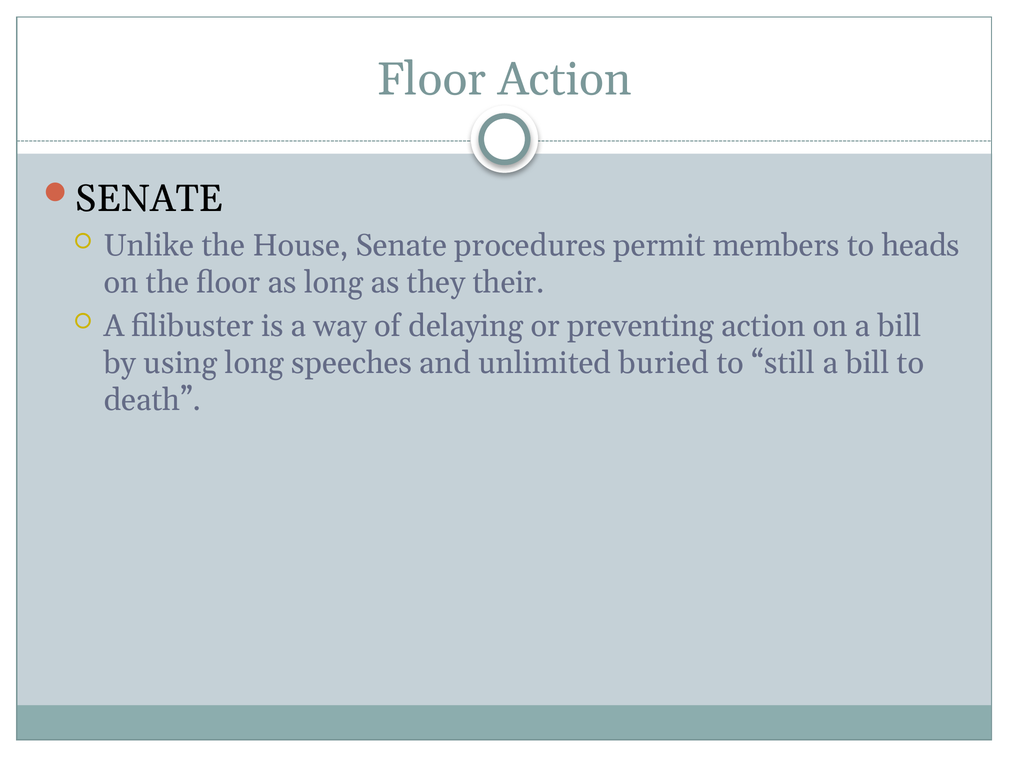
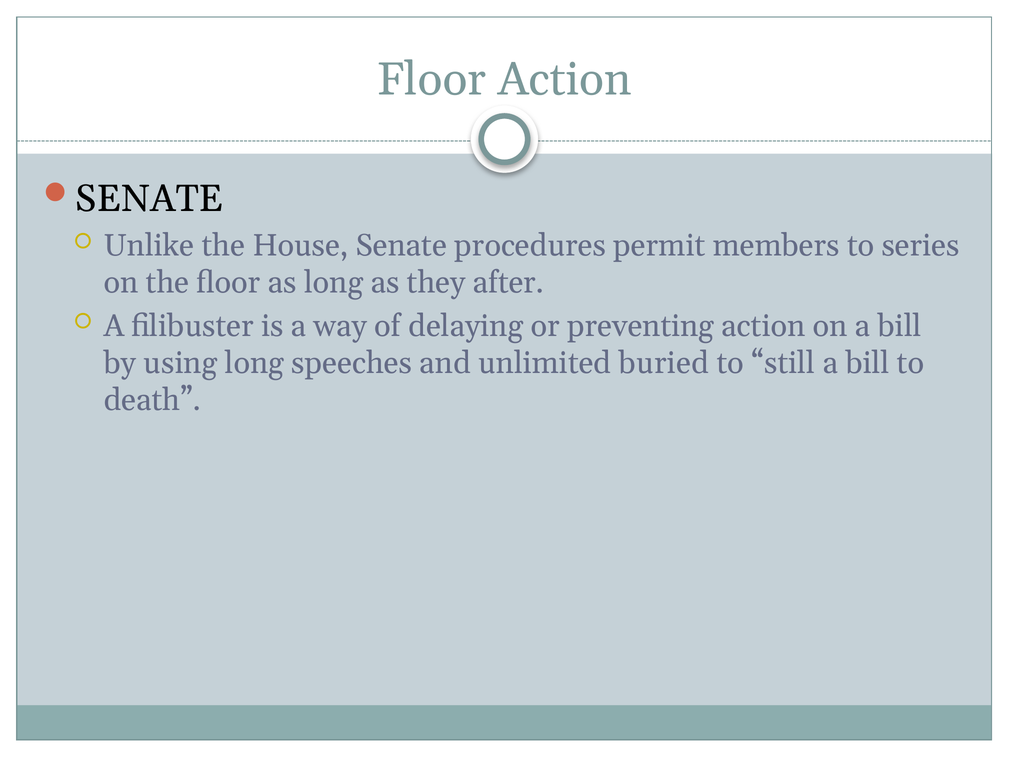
heads: heads -> series
their: their -> after
